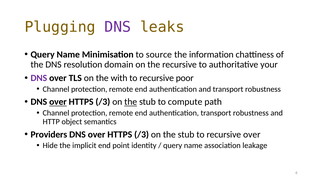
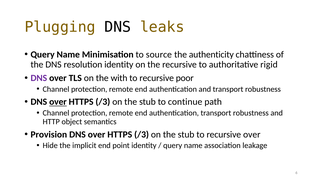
DNS at (118, 27) colour: purple -> black
information: information -> authenticity
resolution domain: domain -> identity
your: your -> rigid
the at (131, 102) underline: present -> none
compute: compute -> continue
Providers: Providers -> Provision
